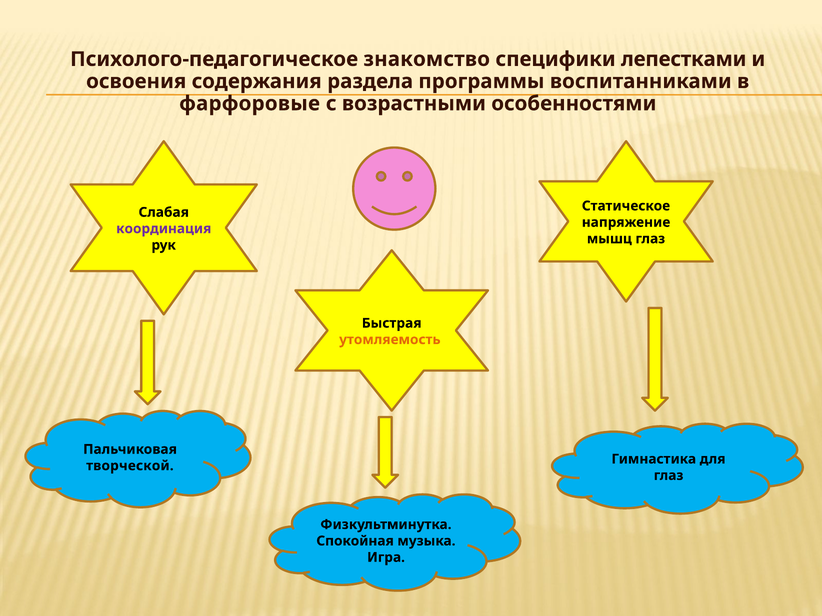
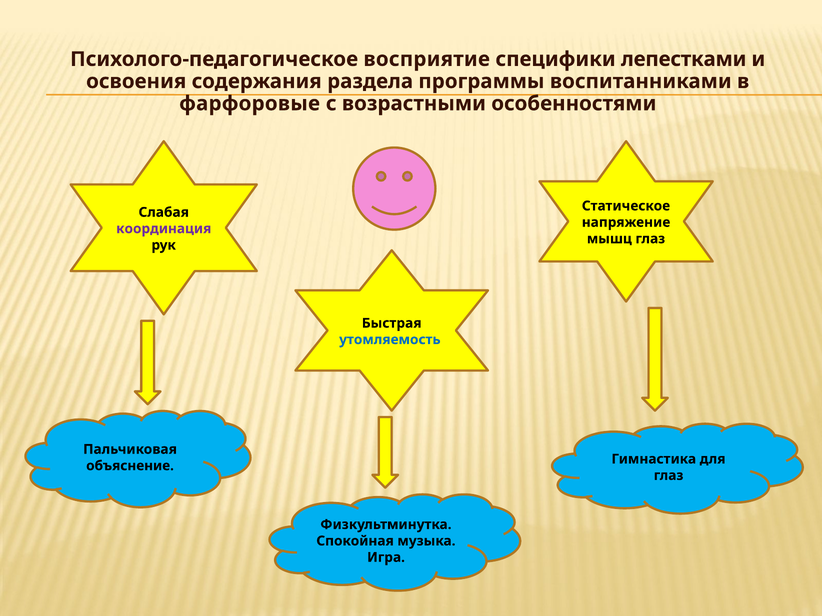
знакомство: знакомство -> восприятие
утомляемость colour: orange -> blue
творческой: творческой -> объяснение
